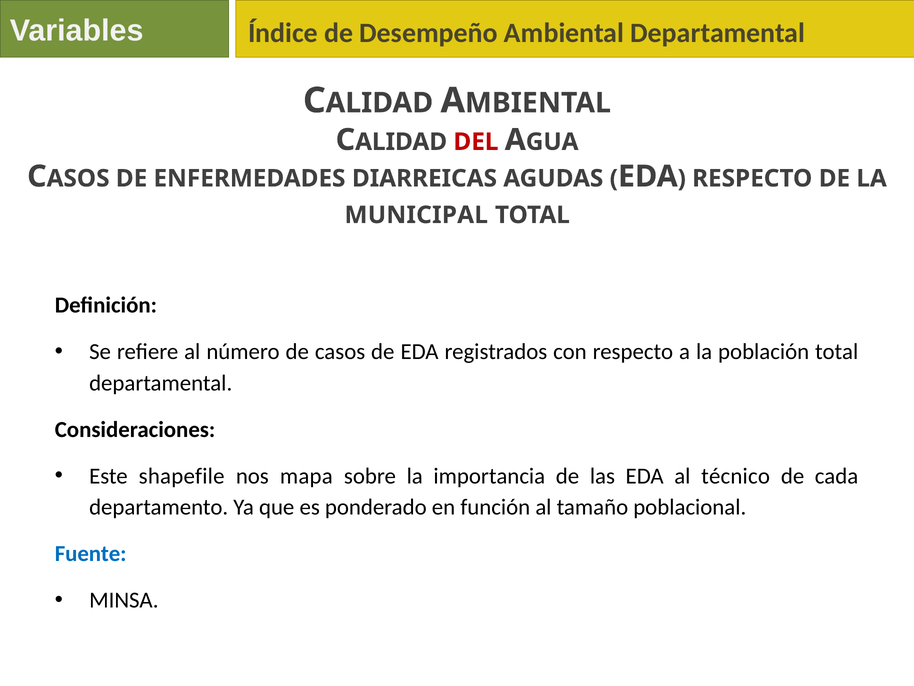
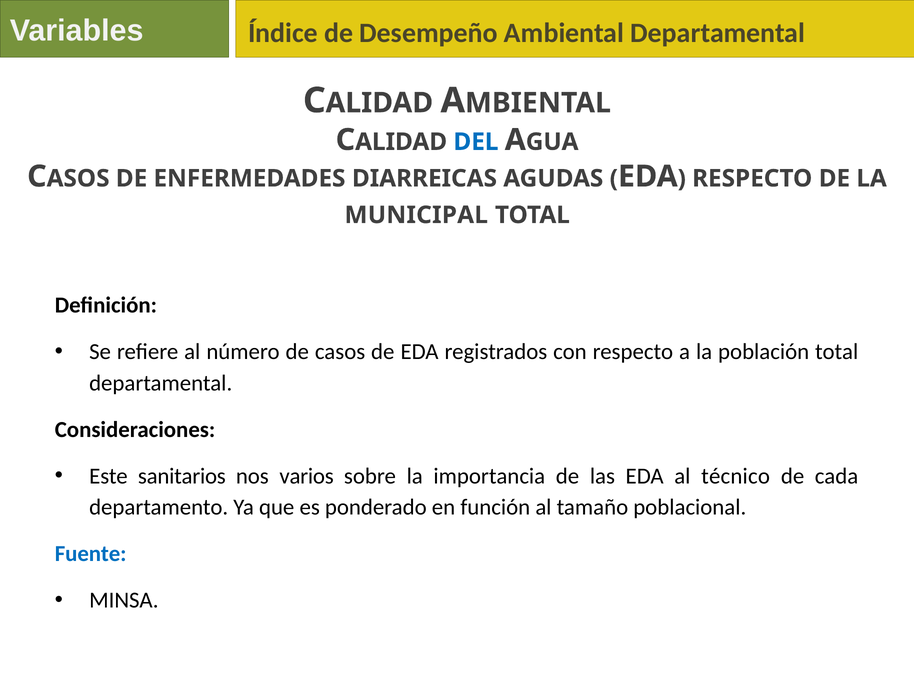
DEL colour: red -> blue
shapefile: shapefile -> sanitarios
mapa: mapa -> varios
